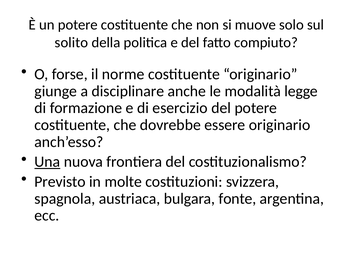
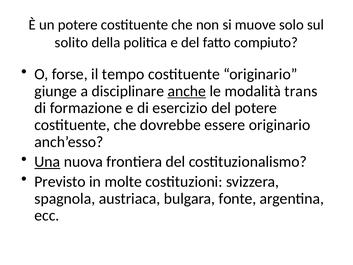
norme: norme -> tempo
anche underline: none -> present
legge: legge -> trans
